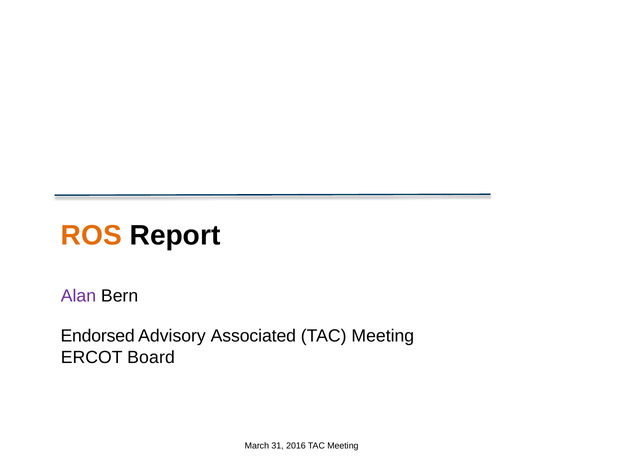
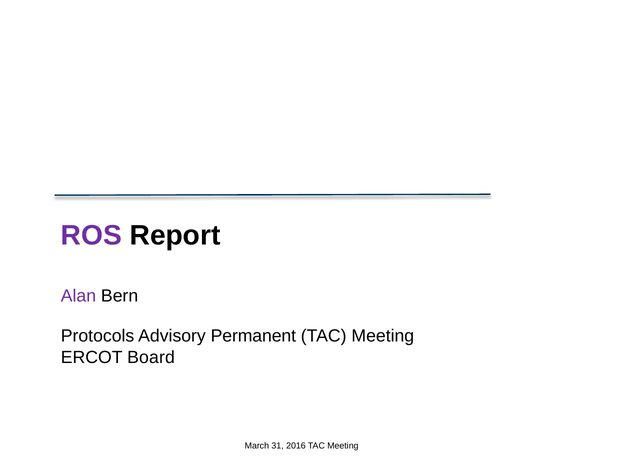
ROS colour: orange -> purple
Endorsed: Endorsed -> Protocols
Associated: Associated -> Permanent
